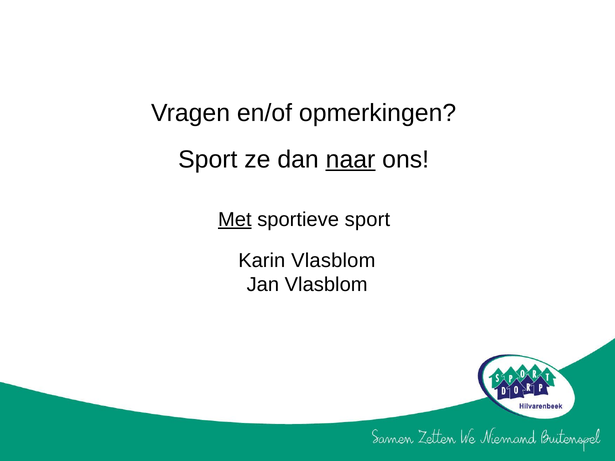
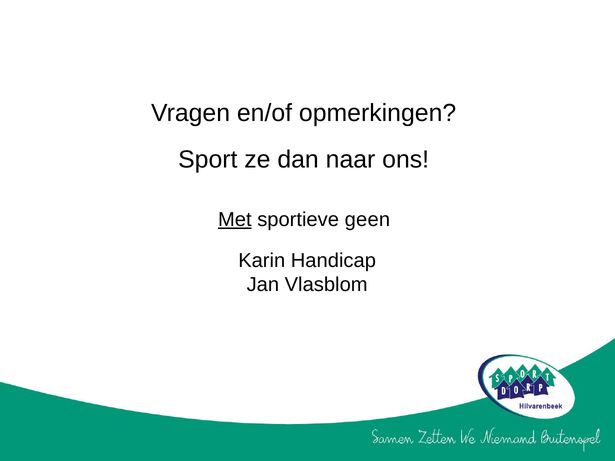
naar underline: present -> none
sportieve sport: sport -> geen
Karin Vlasblom: Vlasblom -> Handicap
